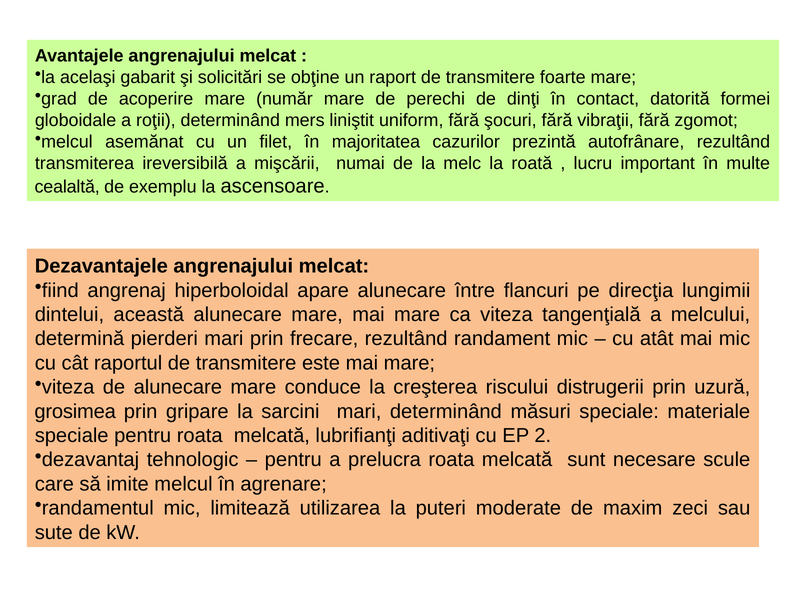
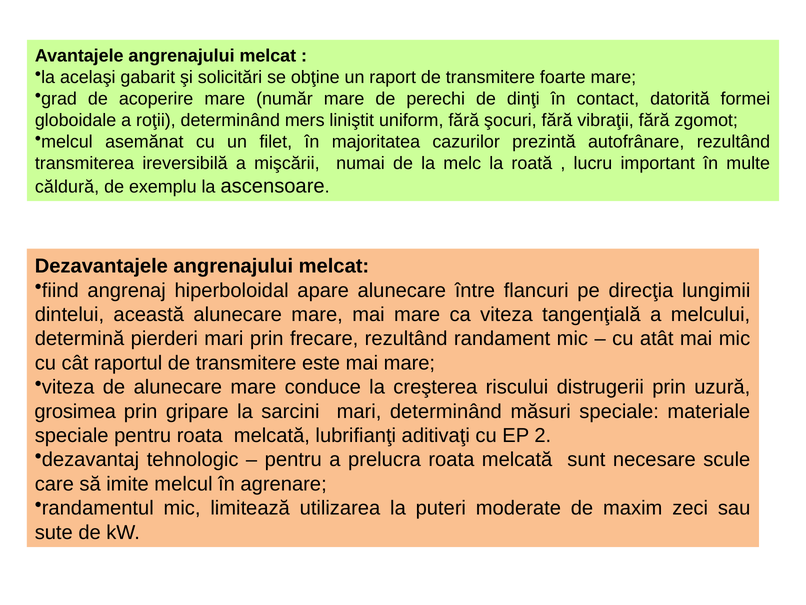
cealaltă: cealaltă -> căldură
